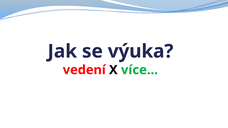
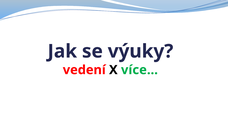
výuka: výuka -> výuky
